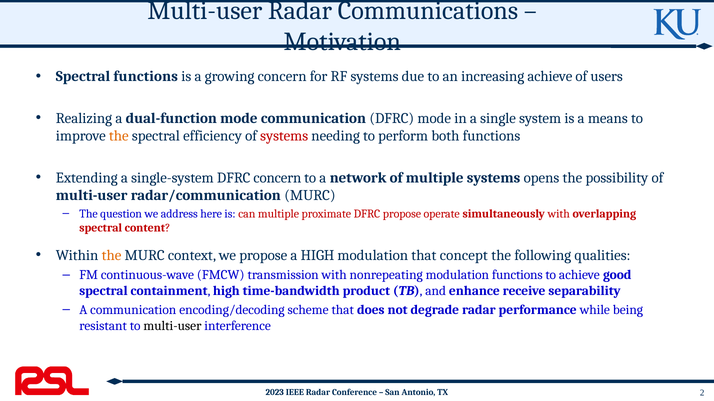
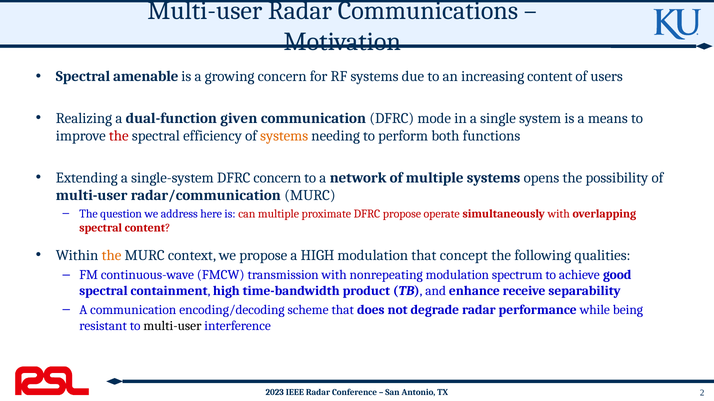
Spectral functions: functions -> amenable
increasing achieve: achieve -> content
dual-function mode: mode -> given
the at (119, 136) colour: orange -> red
systems at (284, 136) colour: red -> orange
modulation functions: functions -> spectrum
